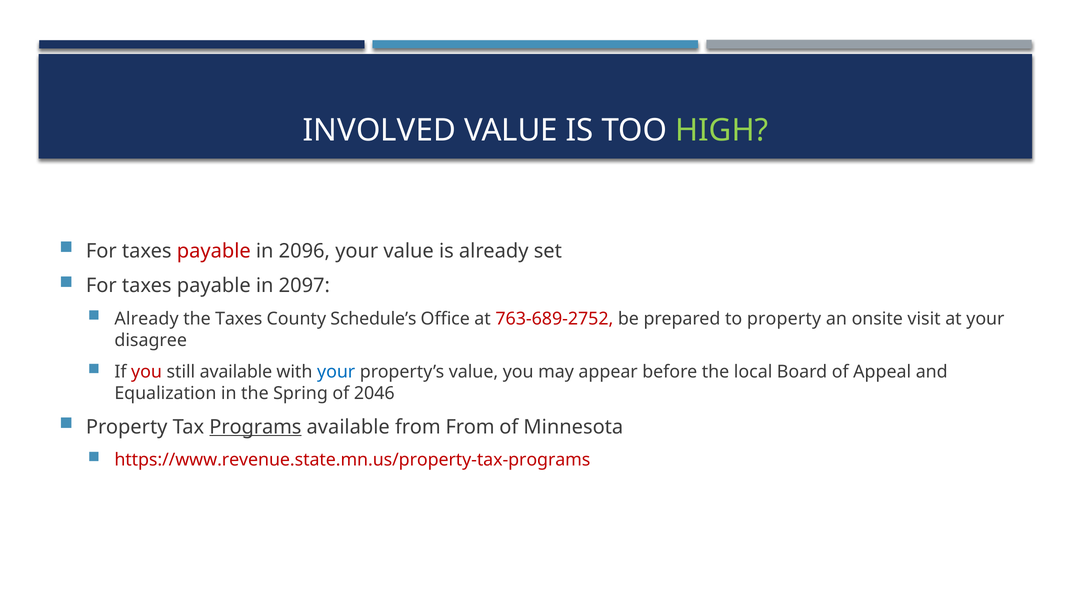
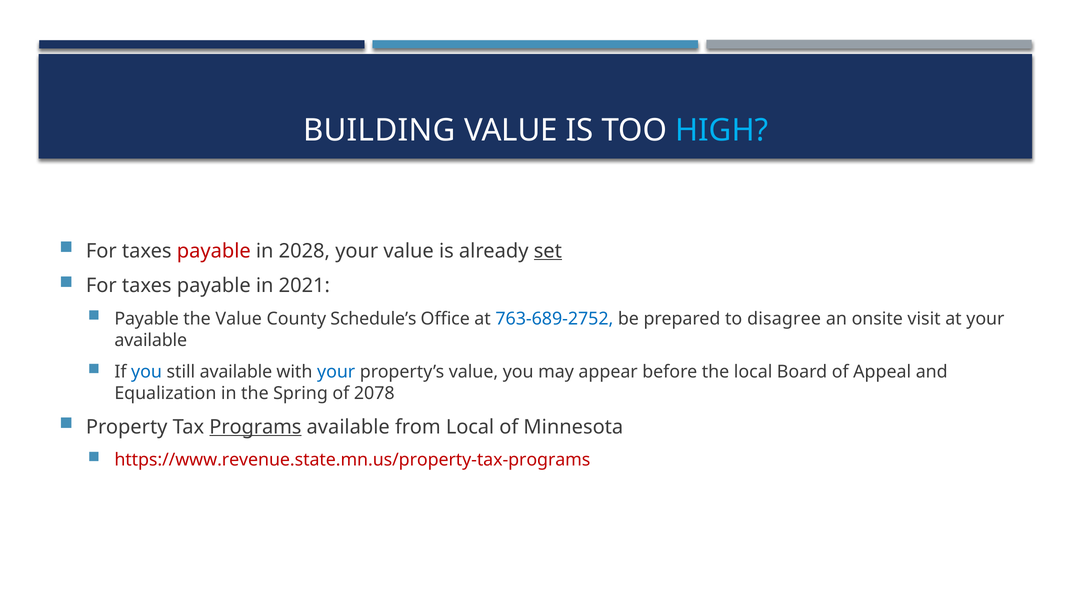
INVOLVED: INVOLVED -> BUILDING
HIGH colour: light green -> light blue
2096: 2096 -> 2028
set underline: none -> present
2097: 2097 -> 2021
Already at (147, 318): Already -> Payable
the Taxes: Taxes -> Value
763-689-2752 colour: red -> blue
to property: property -> disagree
disagree at (151, 340): disagree -> available
you at (147, 372) colour: red -> blue
2046: 2046 -> 2078
from From: From -> Local
